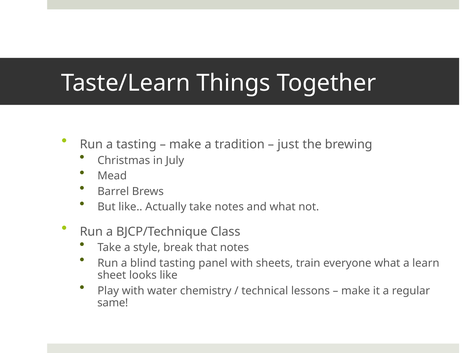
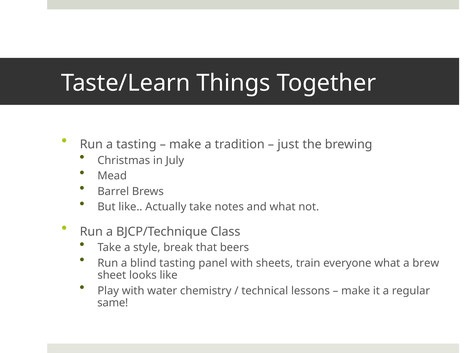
that notes: notes -> beers
learn: learn -> brew
